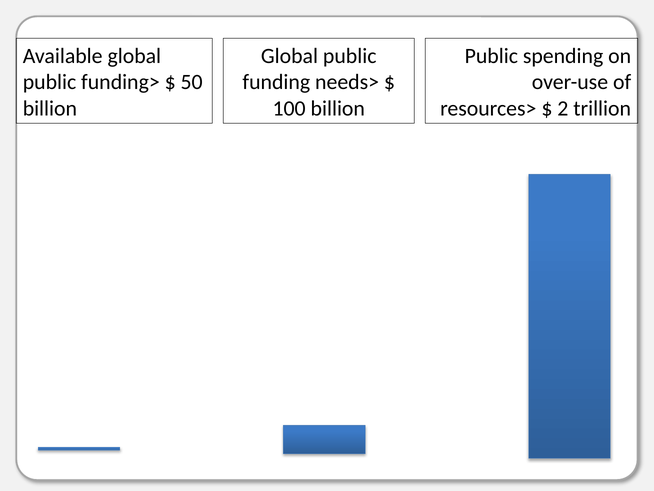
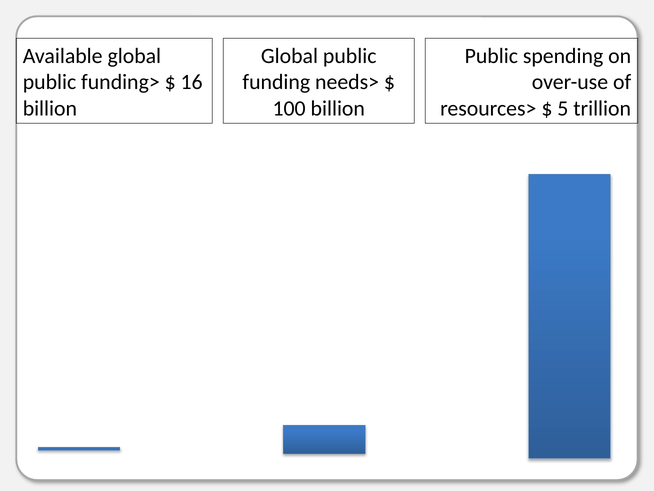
50: 50 -> 16
2: 2 -> 5
